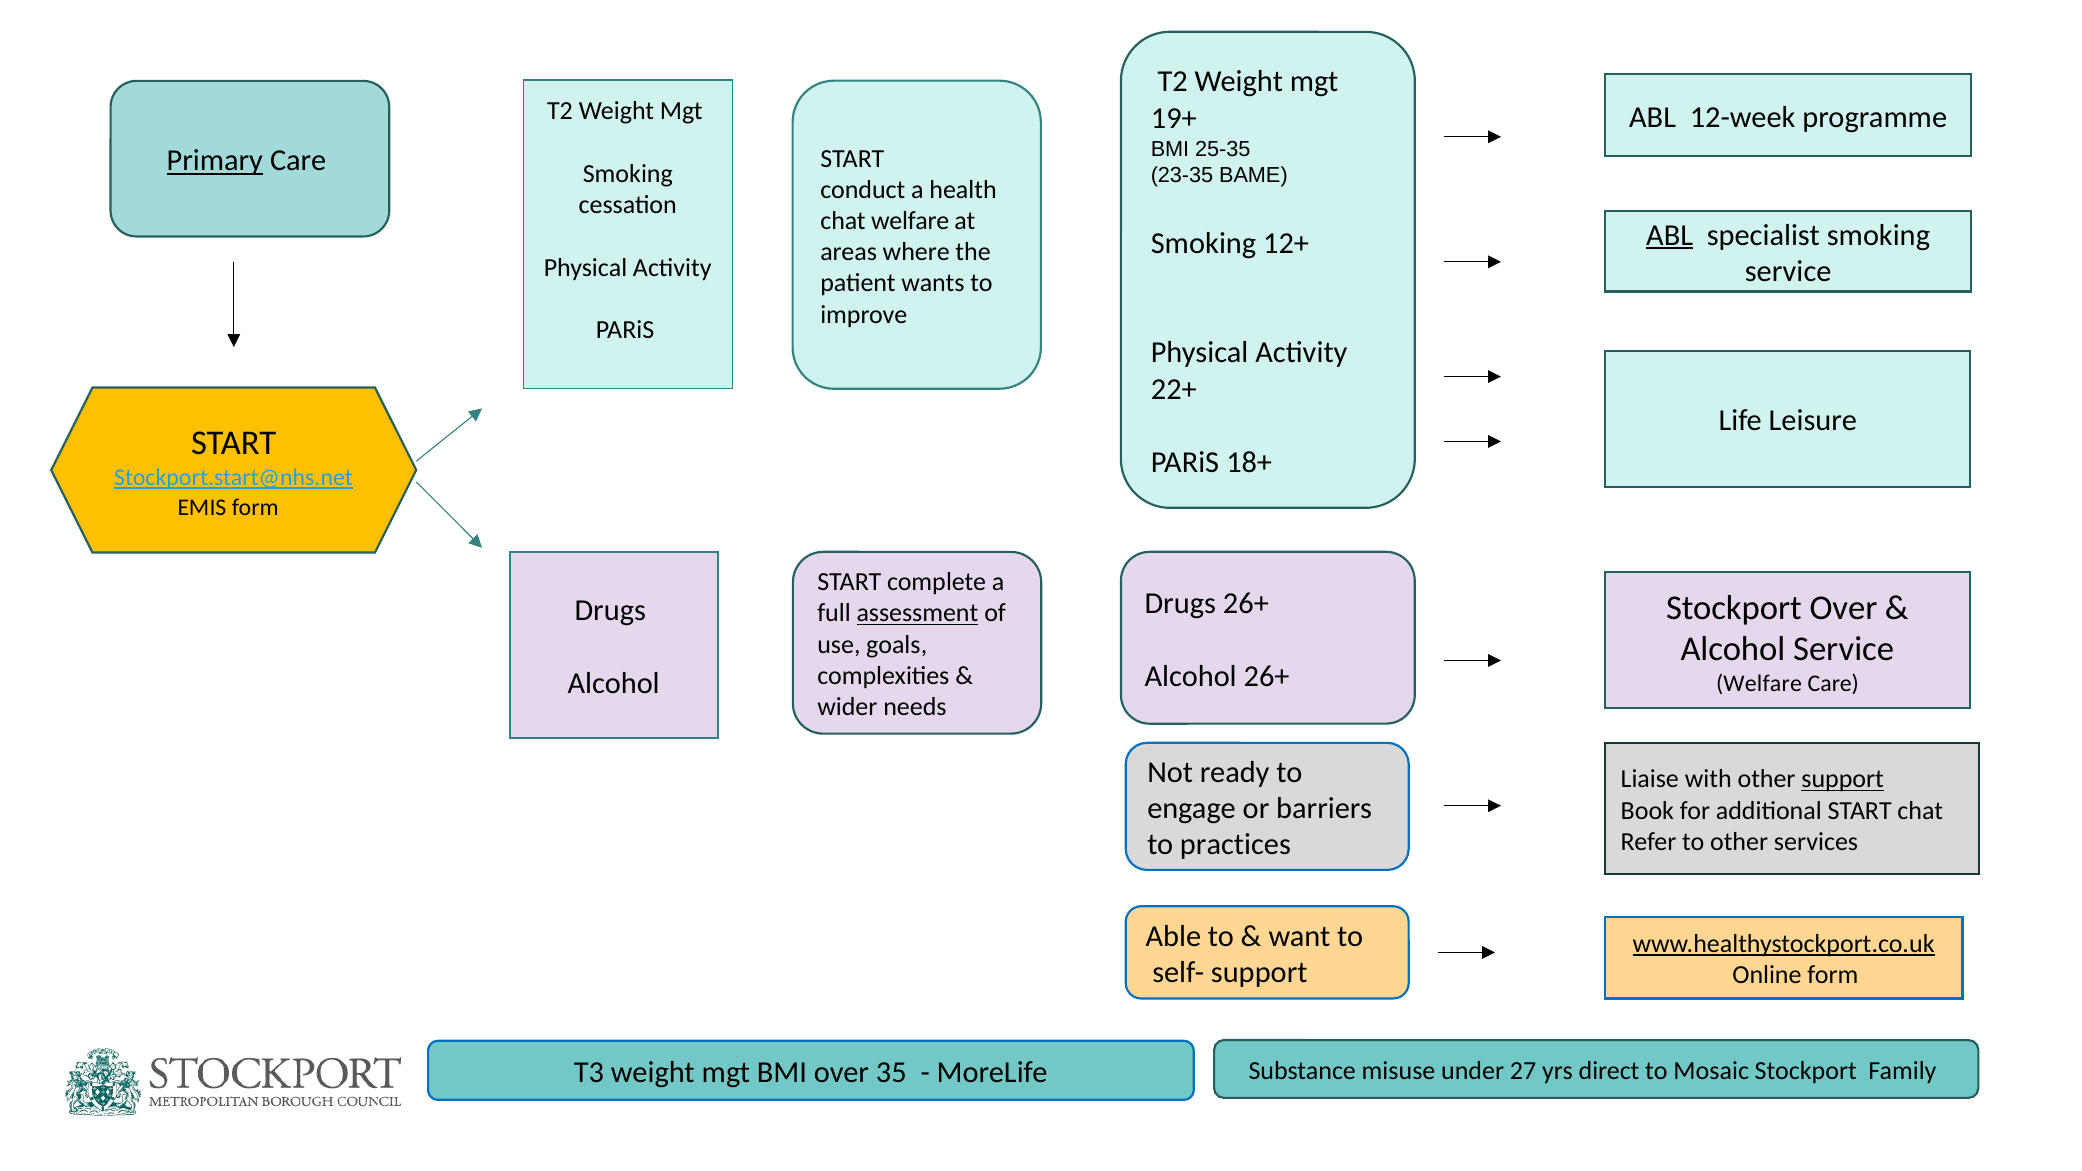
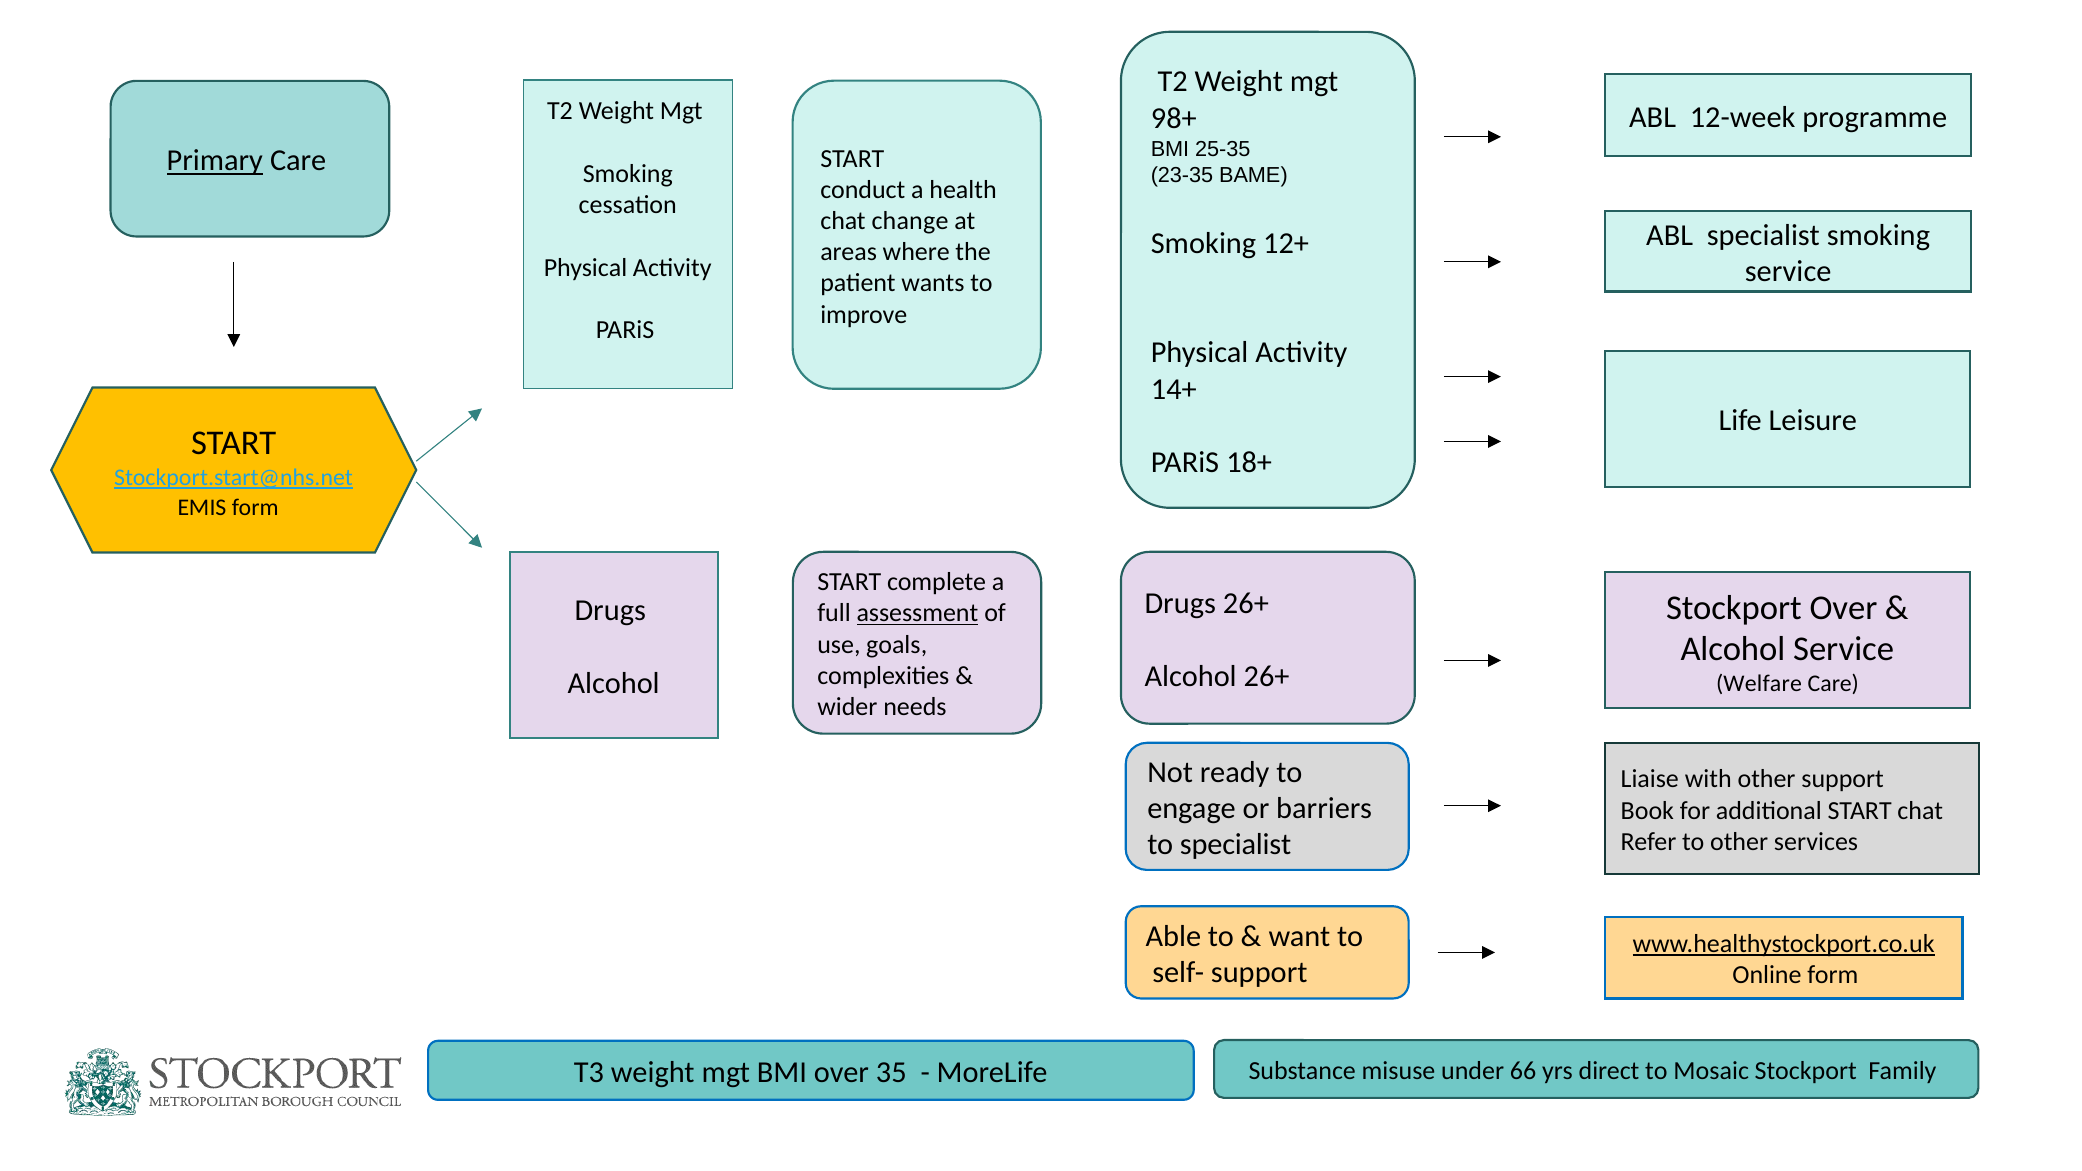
19+: 19+ -> 98+
chat welfare: welfare -> change
ABL at (1670, 235) underline: present -> none
22+: 22+ -> 14+
support at (1843, 779) underline: present -> none
to practices: practices -> specialist
27: 27 -> 66
